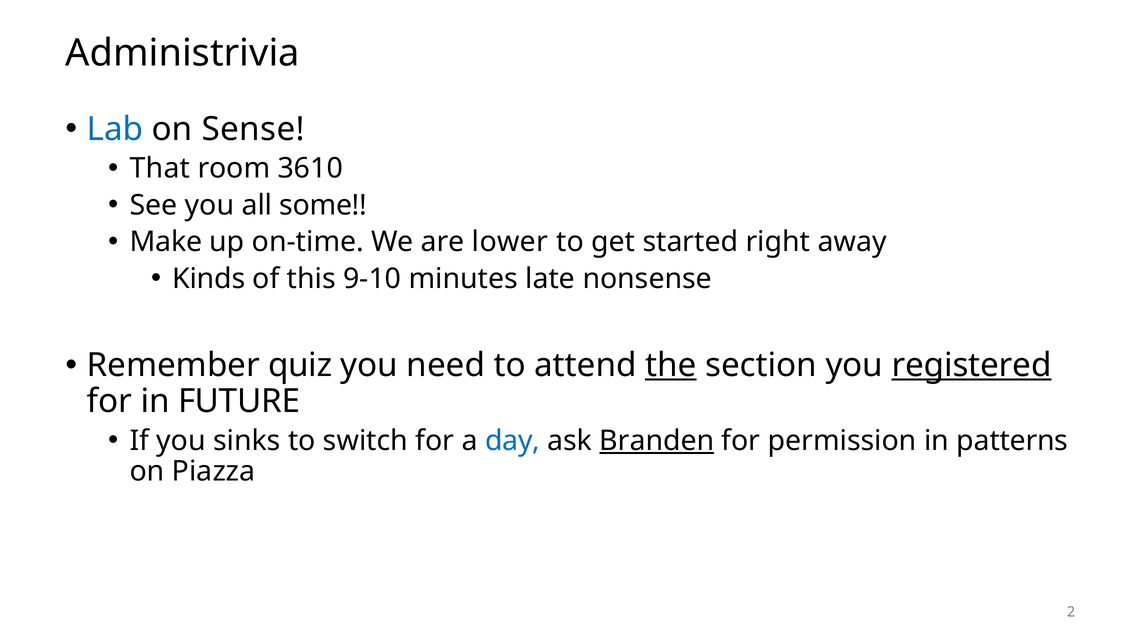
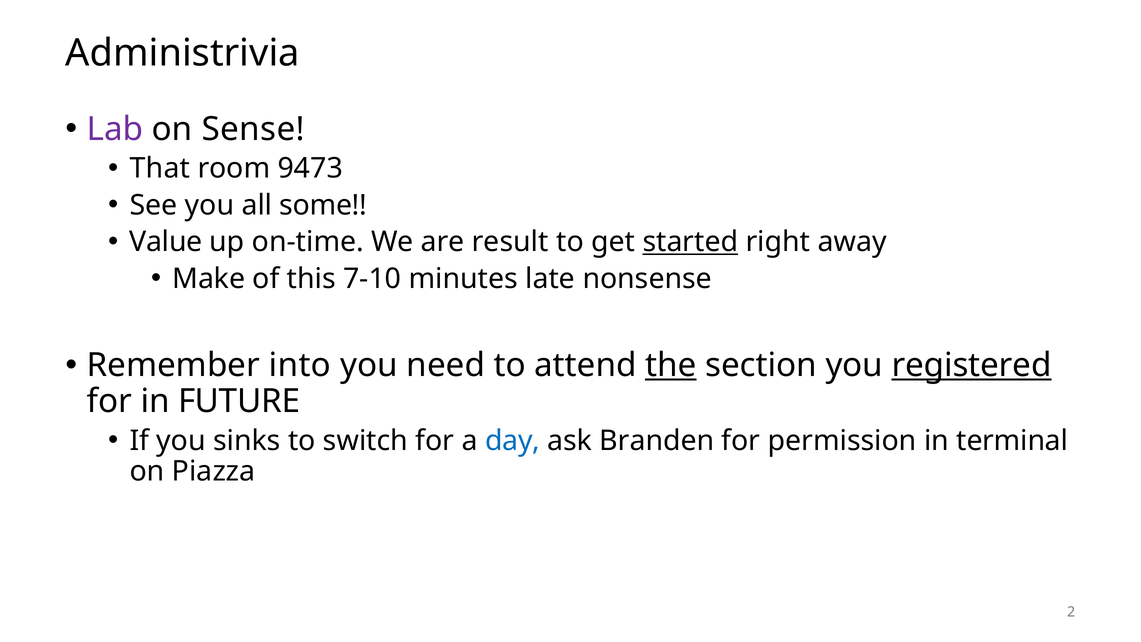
Lab colour: blue -> purple
3610: 3610 -> 9473
Make: Make -> Value
lower: lower -> result
started underline: none -> present
Kinds: Kinds -> Make
9-10: 9-10 -> 7-10
quiz: quiz -> into
Branden underline: present -> none
patterns: patterns -> terminal
